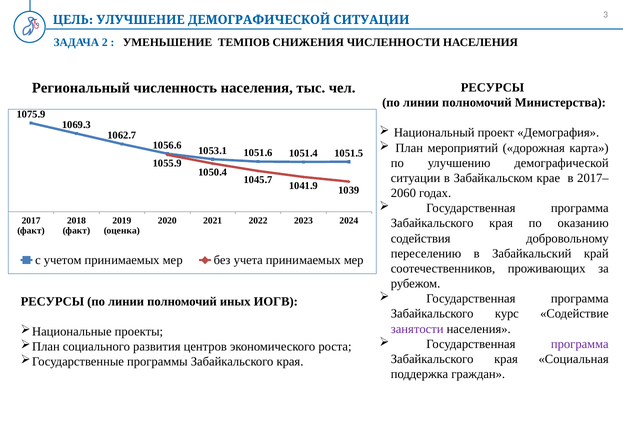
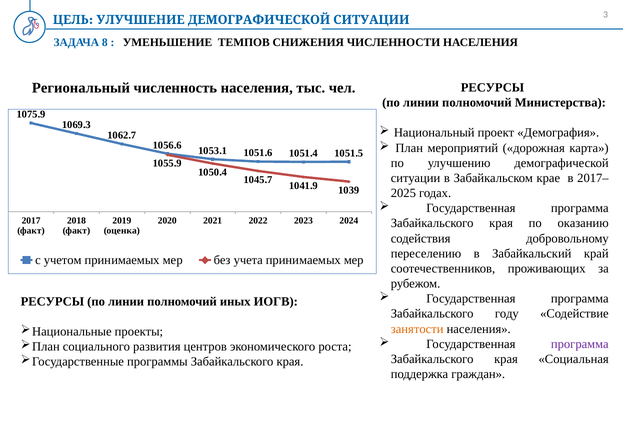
2: 2 -> 8
2060: 2060 -> 2025
курс: курс -> году
занятости colour: purple -> orange
